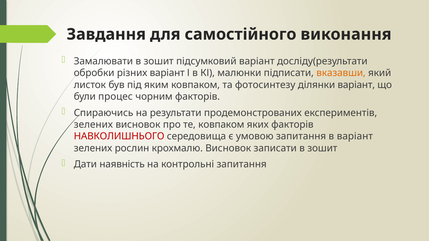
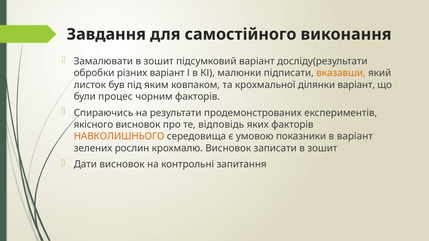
фотосинтезу: фотосинтезу -> крохмальної
зелених at (93, 125): зелених -> якісного
те ковпаком: ковпаком -> відповідь
НАВКОЛИШНЬОГО colour: red -> orange
умовою запитання: запитання -> показники
Дати наявність: наявність -> висновок
